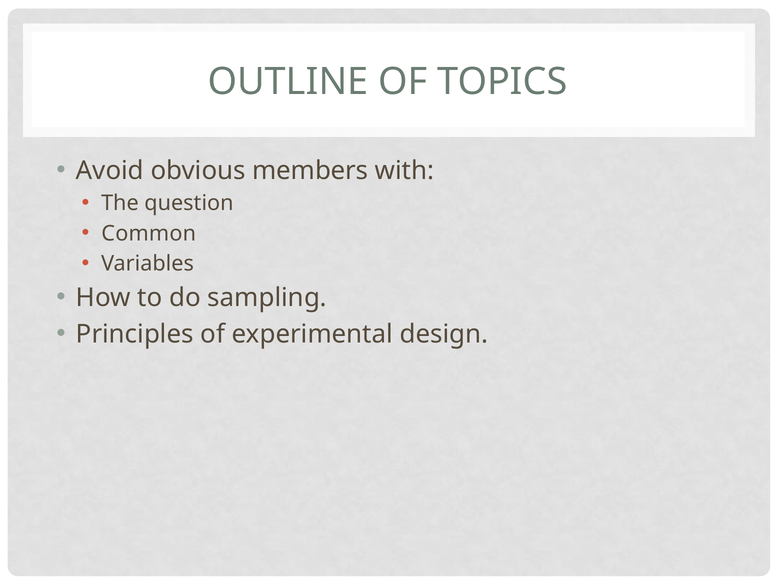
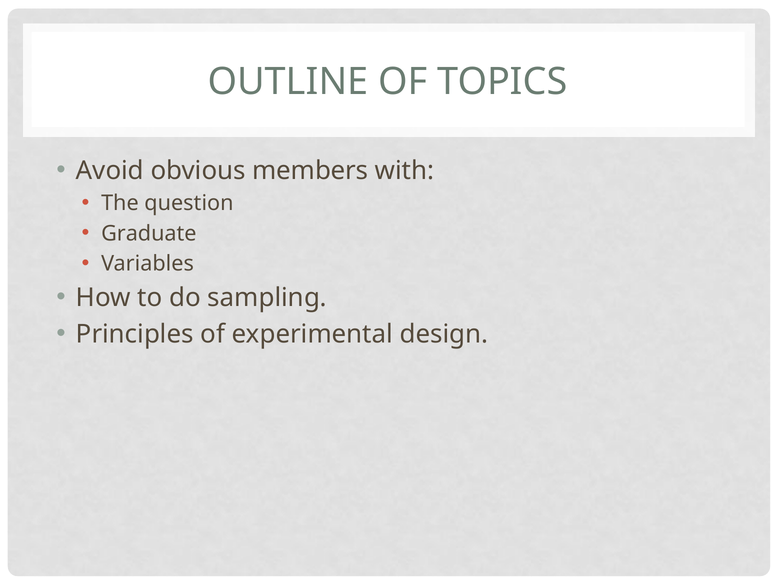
Common: Common -> Graduate
